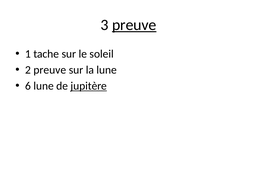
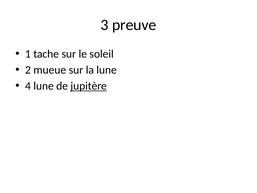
preuve at (134, 25) underline: present -> none
2 preuve: preuve -> mueue
6: 6 -> 4
